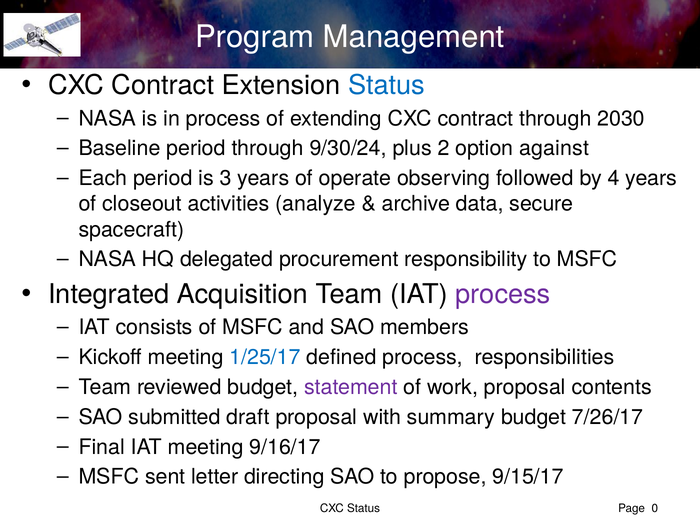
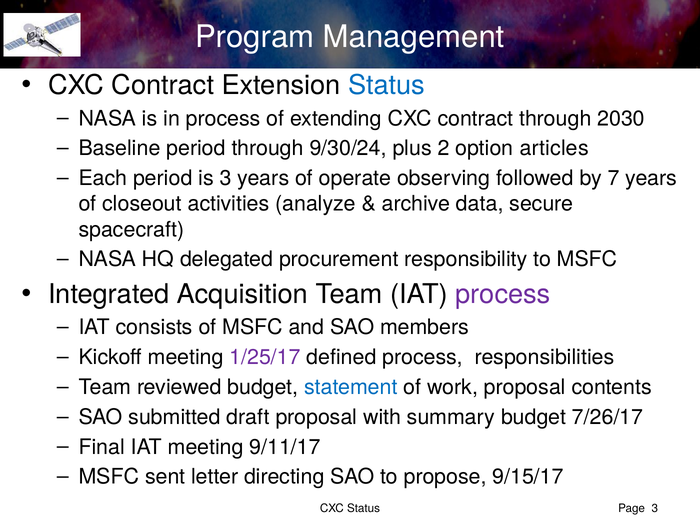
against: against -> articles
4: 4 -> 7
1/25/17 colour: blue -> purple
statement colour: purple -> blue
9/16/17: 9/16/17 -> 9/11/17
Page 0: 0 -> 3
